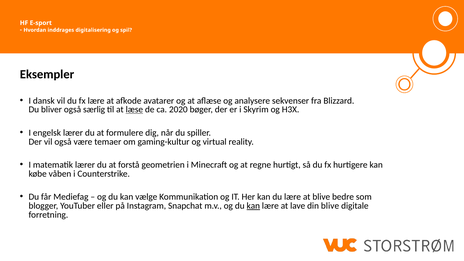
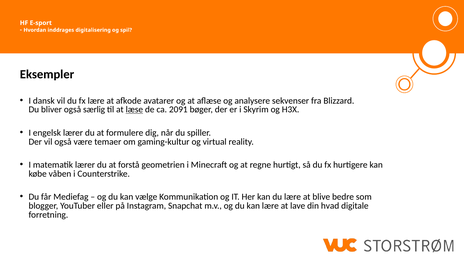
2020: 2020 -> 2091
kan at (253, 206) underline: present -> none
din blive: blive -> hvad
